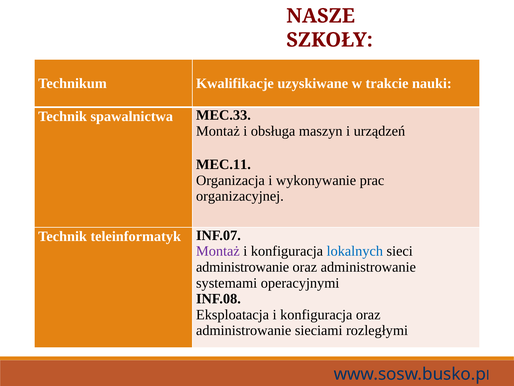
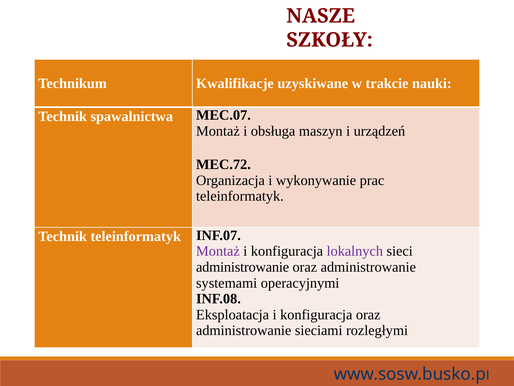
MEC.33: MEC.33 -> MEC.07
MEC.11: MEC.11 -> MEC.72
organizacyjnej at (240, 196): organizacyjnej -> teleinformatyk
lokalnych colour: blue -> purple
